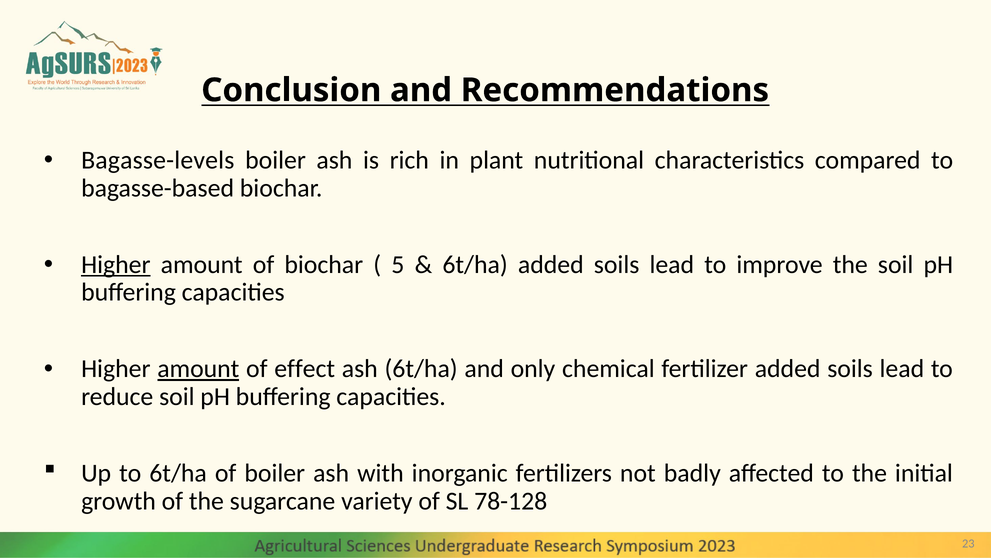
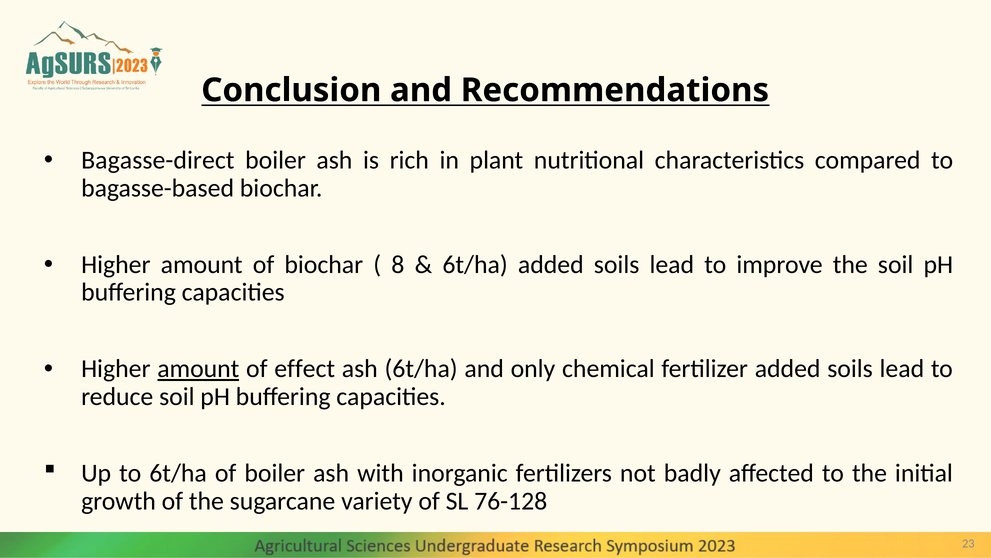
Bagasse-levels: Bagasse-levels -> Bagasse-direct
Higher at (116, 264) underline: present -> none
5: 5 -> 8
78-128: 78-128 -> 76-128
